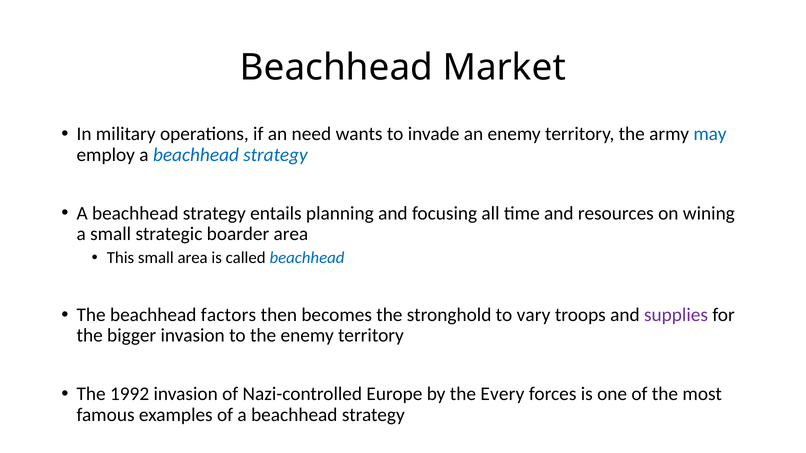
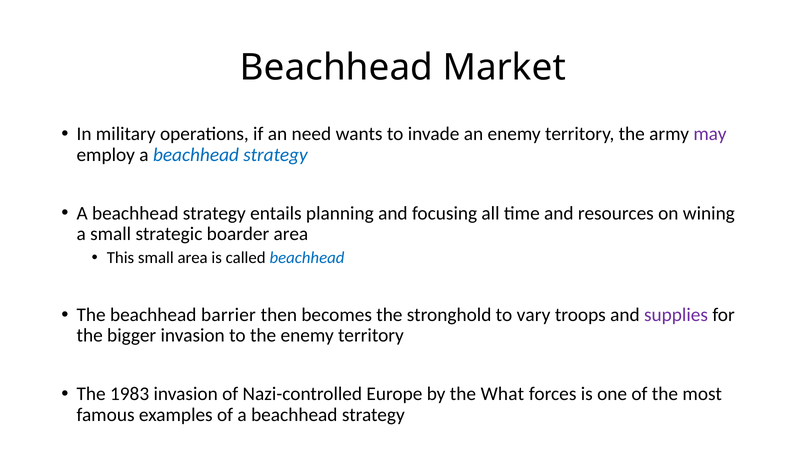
may colour: blue -> purple
factors: factors -> barrier
1992: 1992 -> 1983
Every: Every -> What
